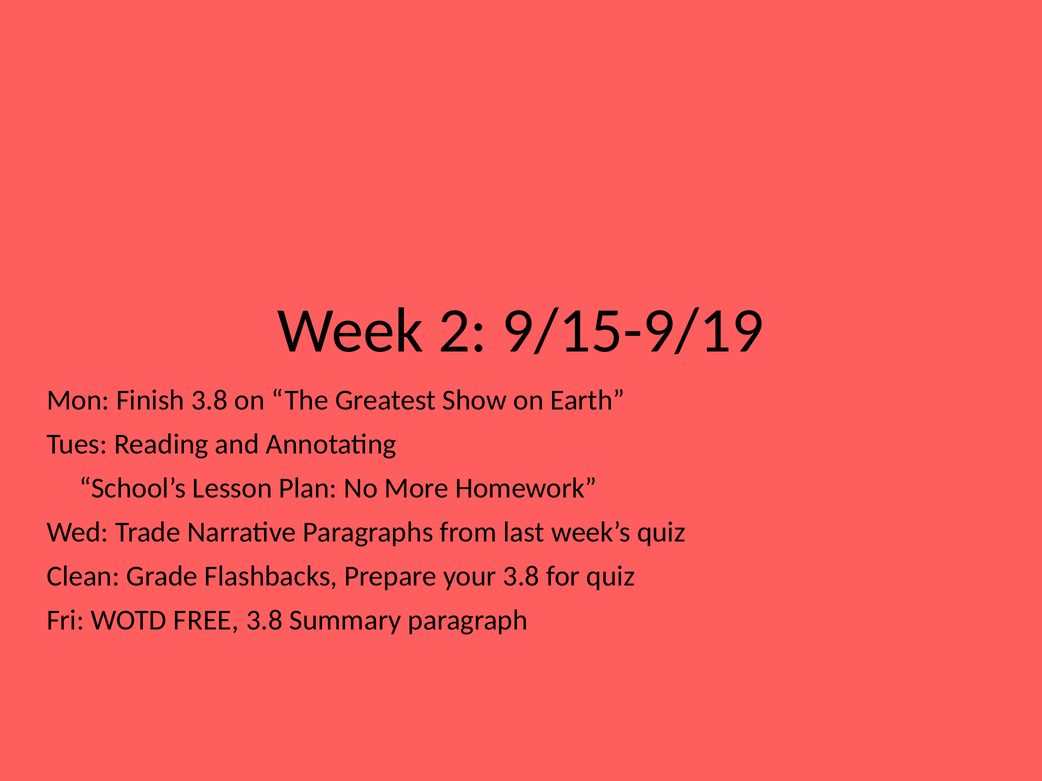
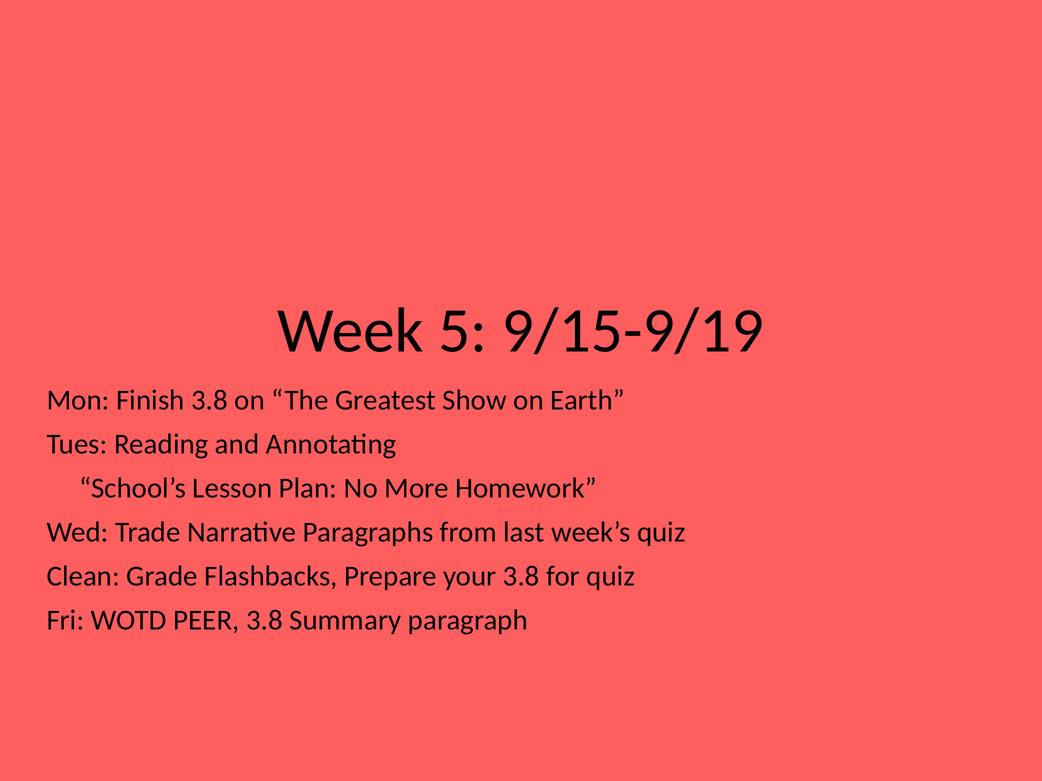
2: 2 -> 5
FREE: FREE -> PEER
